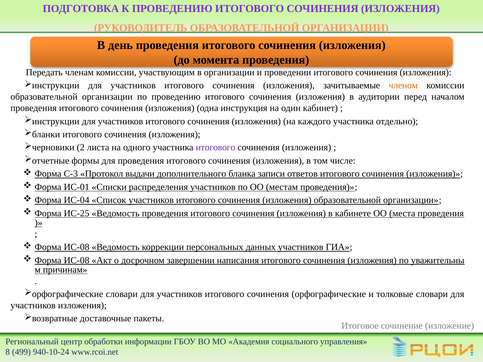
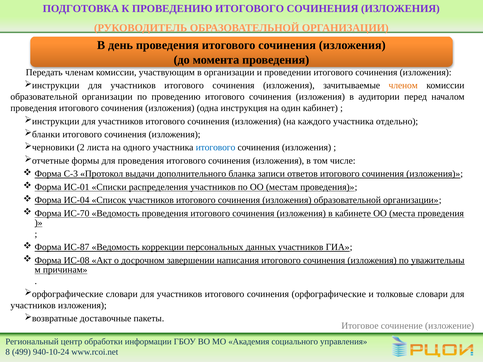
итогового at (216, 148) colour: purple -> blue
ИС-25: ИС-25 -> ИС-70
ИС-08 at (77, 247): ИС-08 -> ИС-87
